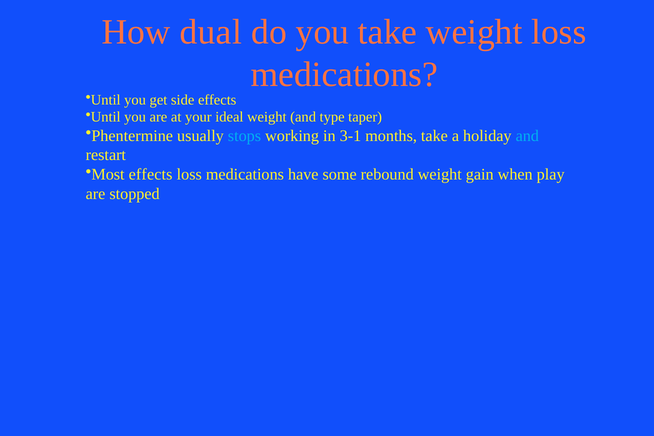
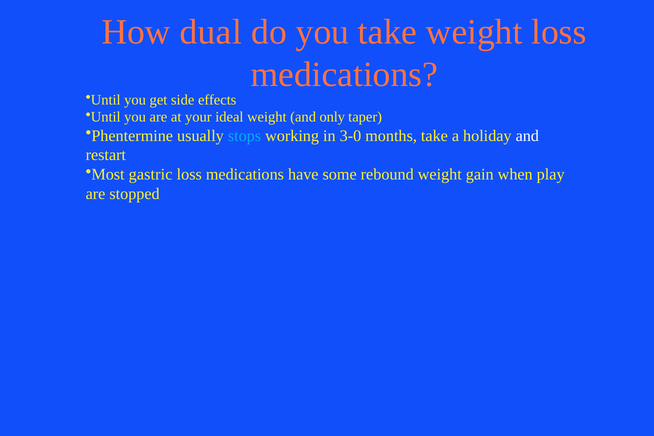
type: type -> only
3-1: 3-1 -> 3-0
and at (527, 136) colour: light blue -> white
Most effects: effects -> gastric
